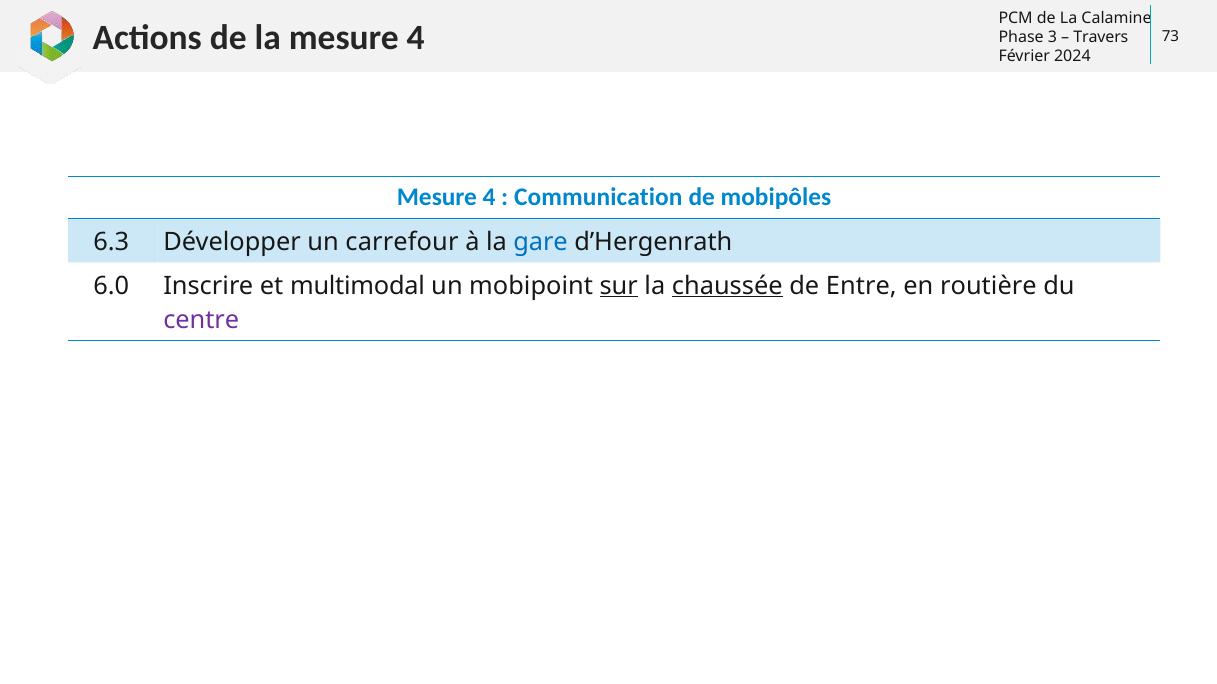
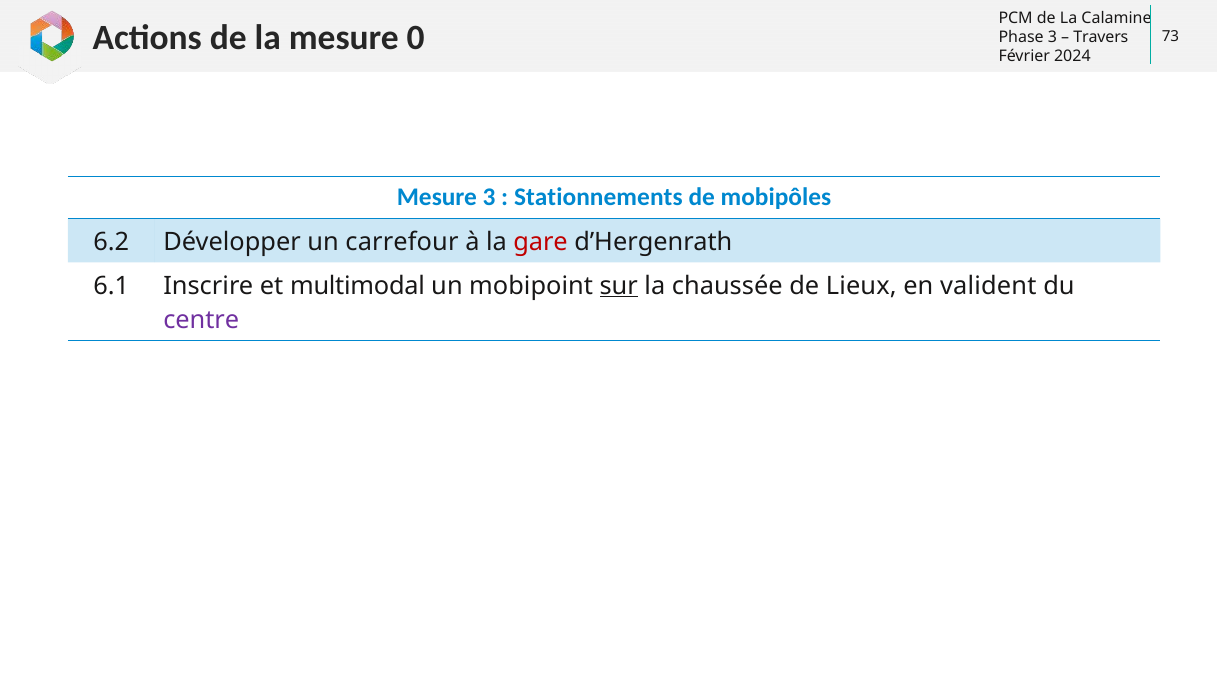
la mesure 4: 4 -> 0
4 at (489, 197): 4 -> 3
Communication: Communication -> Stationnements
6.3: 6.3 -> 6.2
gare colour: blue -> red
6.0: 6.0 -> 6.1
chaussée underline: present -> none
Entre: Entre -> Lieux
routière: routière -> valident
